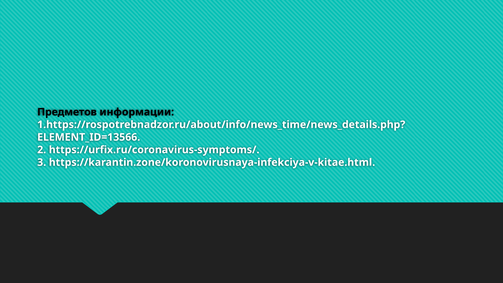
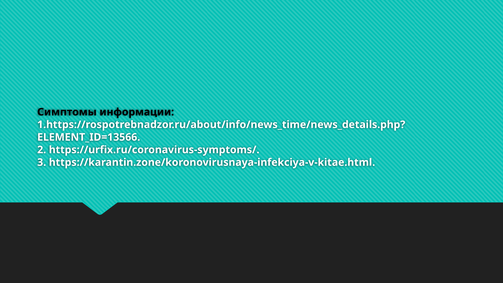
Предметов: Предметов -> Симптомы
